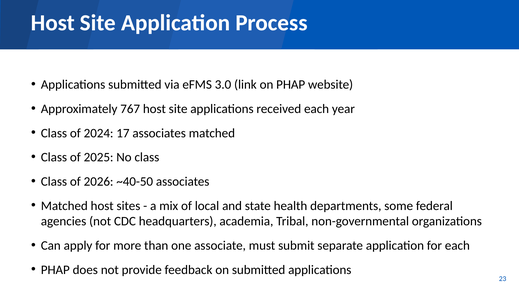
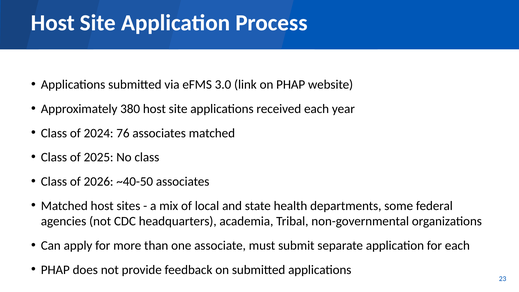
767: 767 -> 380
17: 17 -> 76
